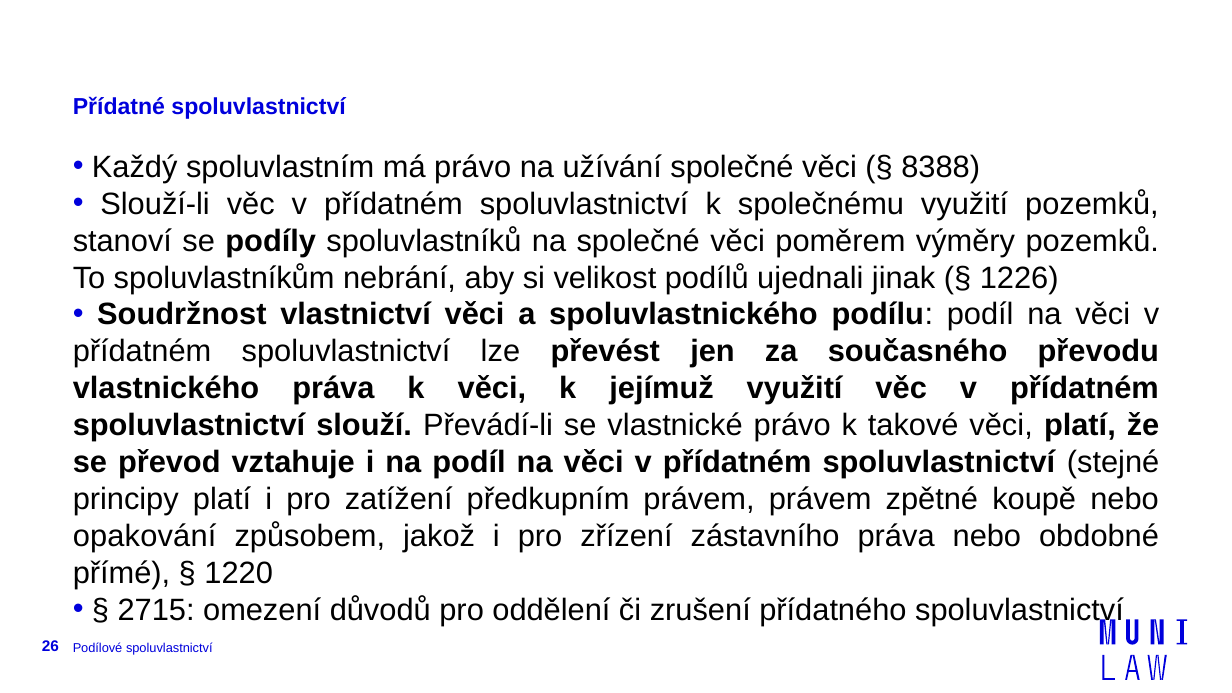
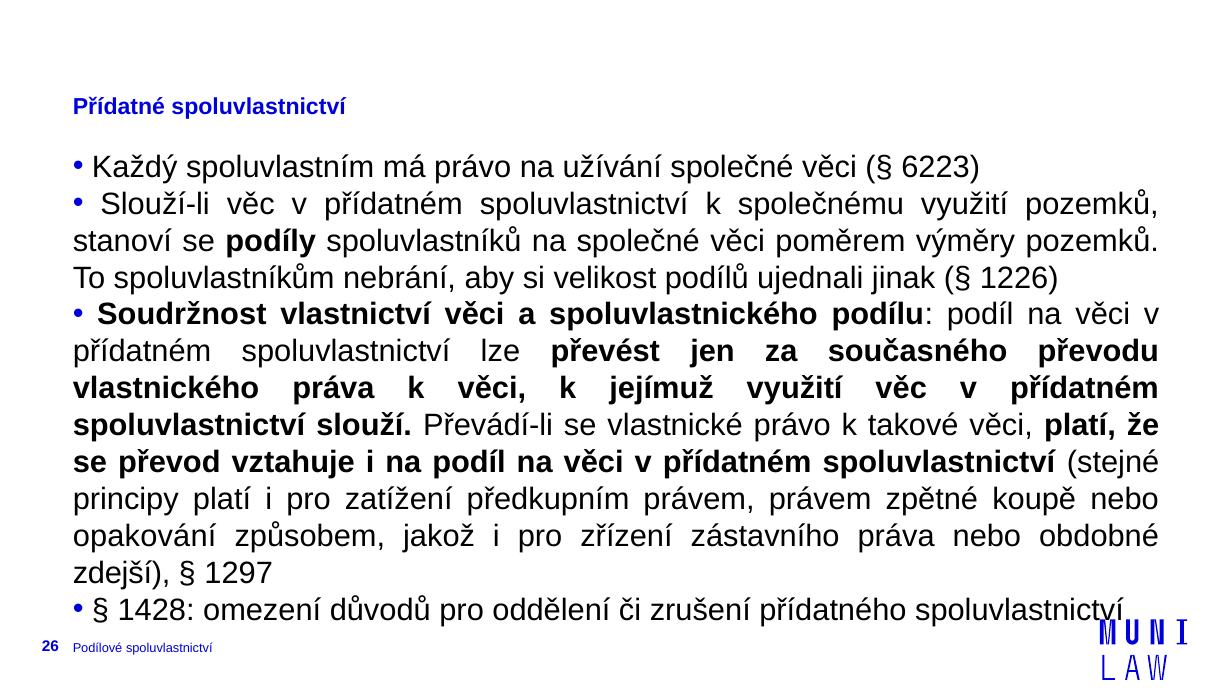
8388: 8388 -> 6223
přímé: přímé -> zdejší
1220: 1220 -> 1297
2715: 2715 -> 1428
